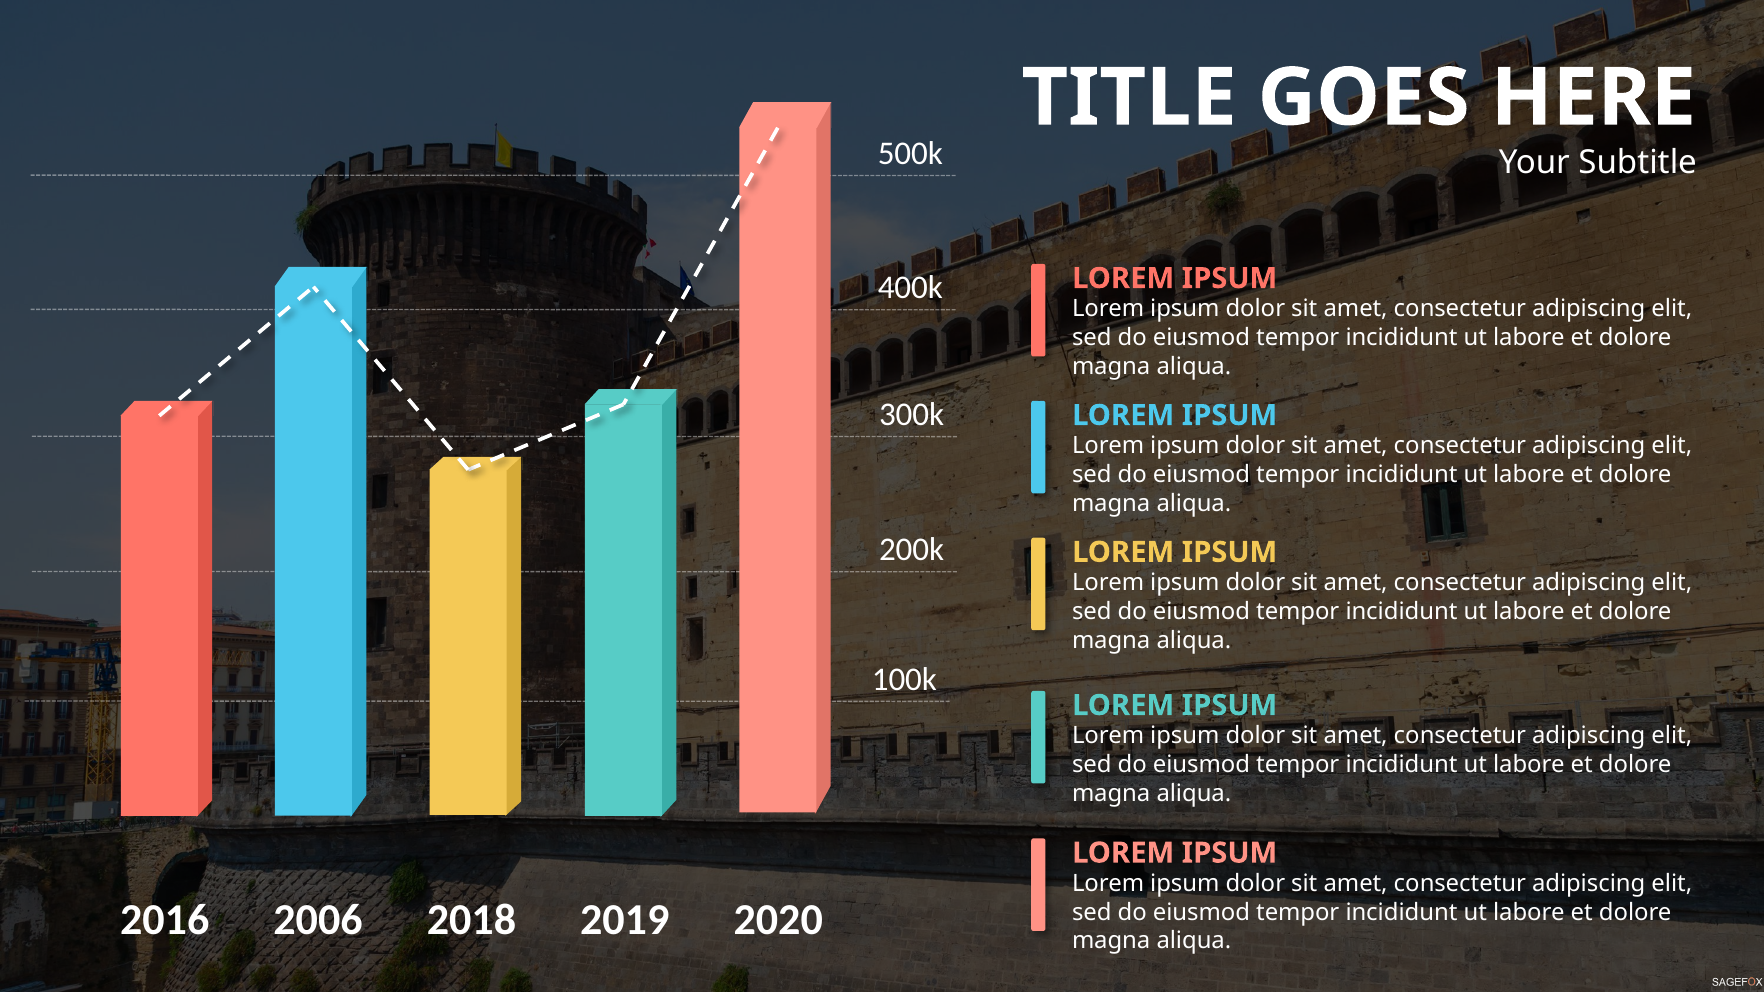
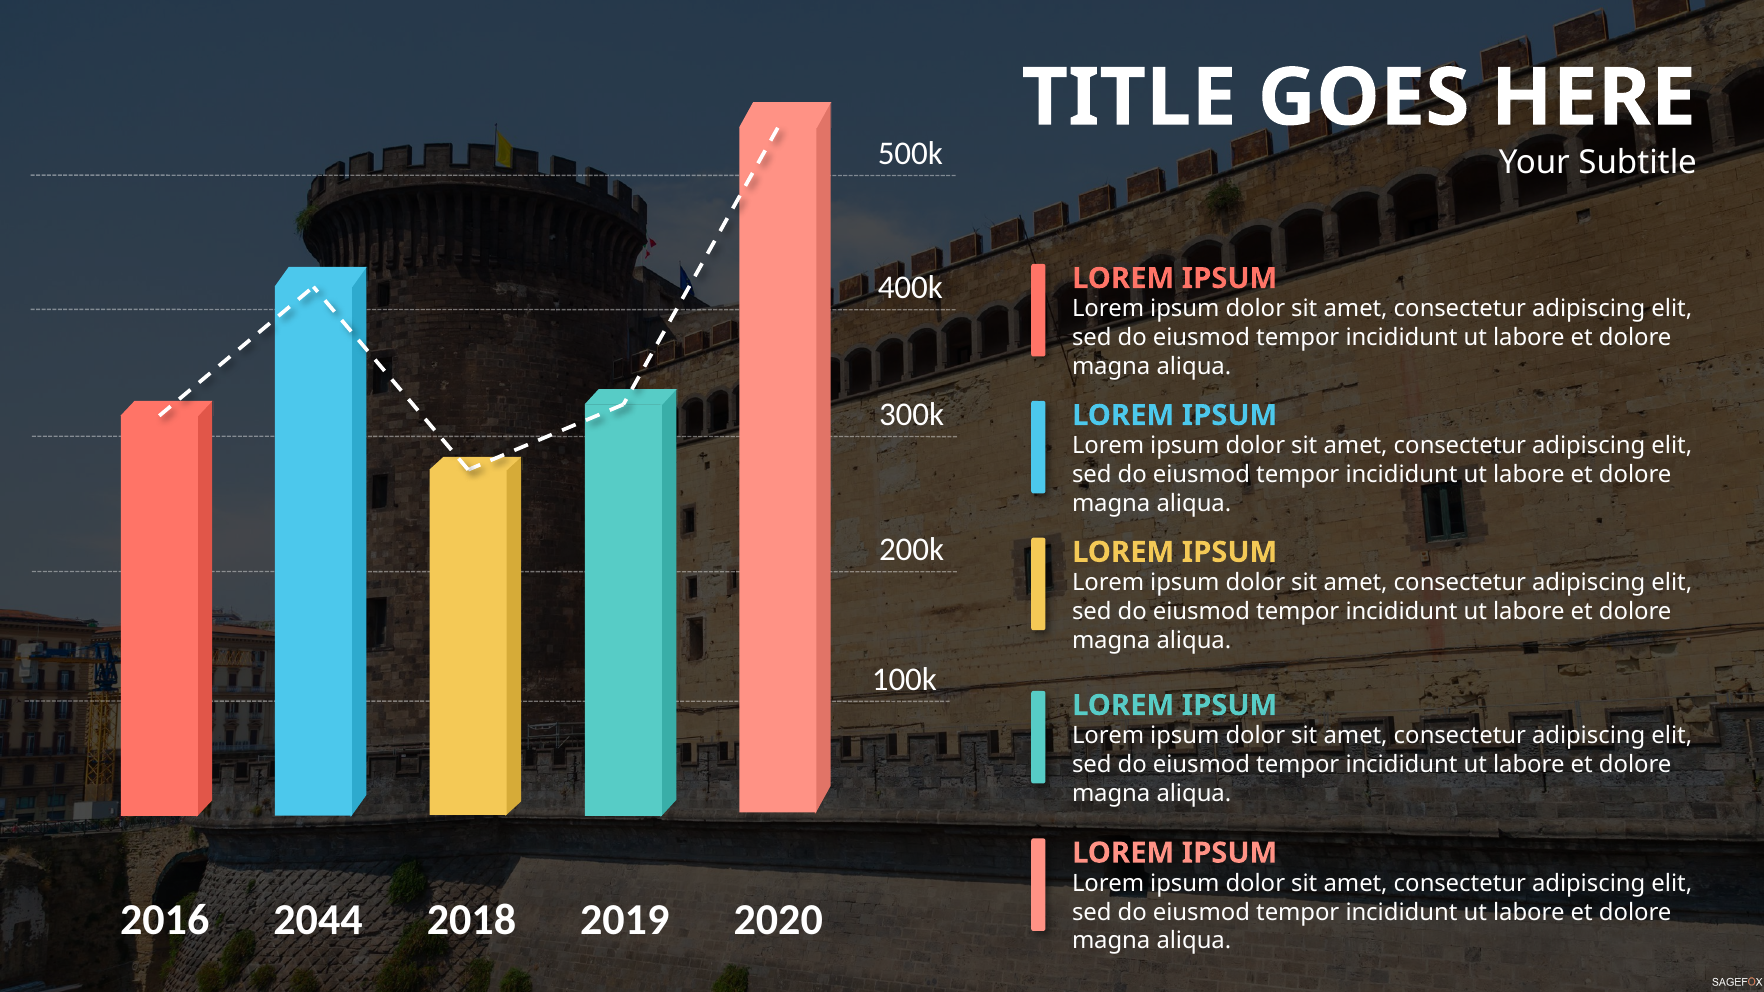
2006: 2006 -> 2044
